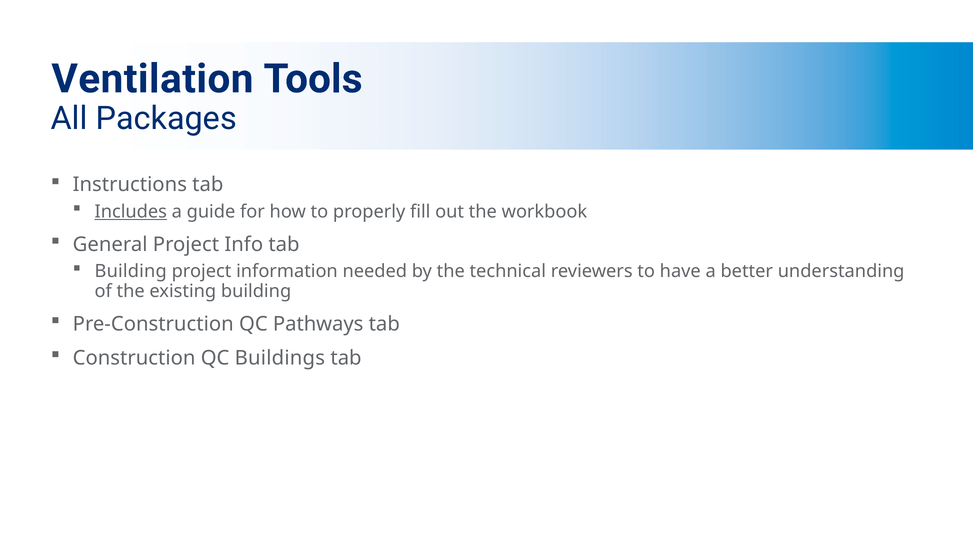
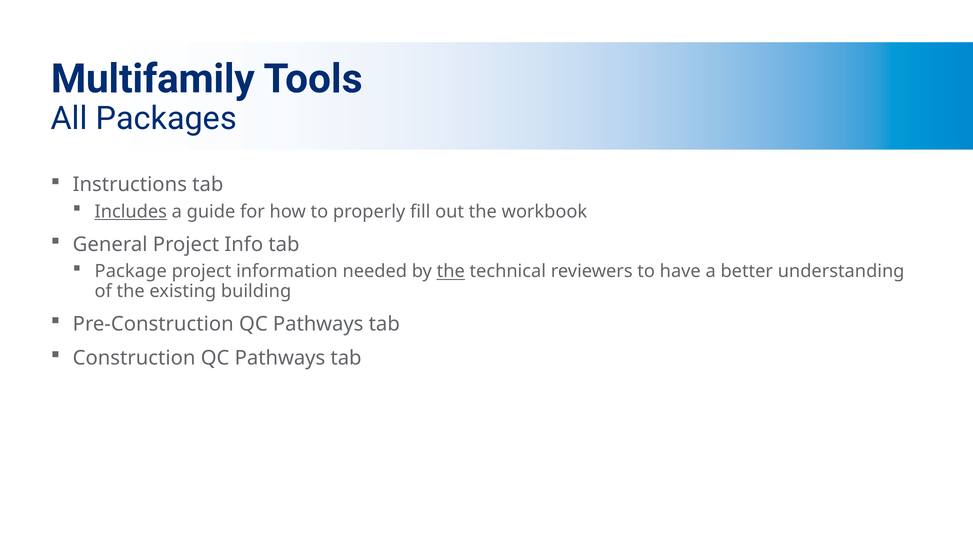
Ventilation: Ventilation -> Multifamily
Building at (131, 272): Building -> Package
the at (451, 272) underline: none -> present
Construction QC Buildings: Buildings -> Pathways
